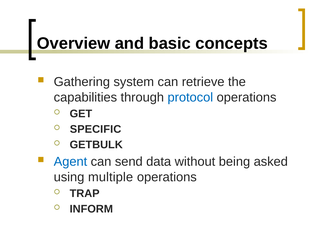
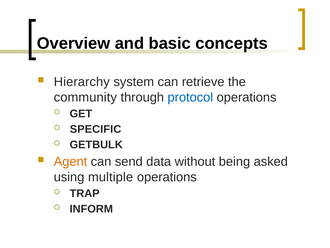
Gathering: Gathering -> Hierarchy
capabilities: capabilities -> community
Agent colour: blue -> orange
